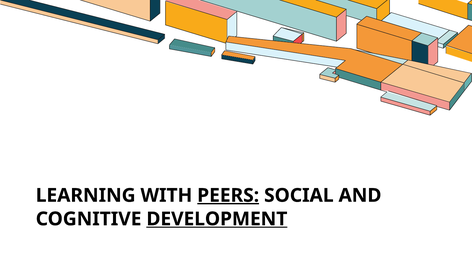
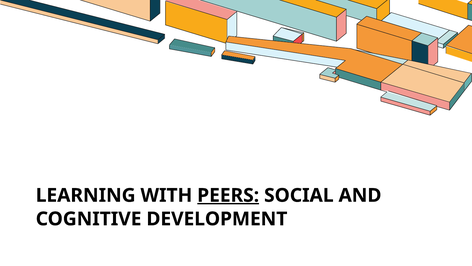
DEVELOPMENT underline: present -> none
